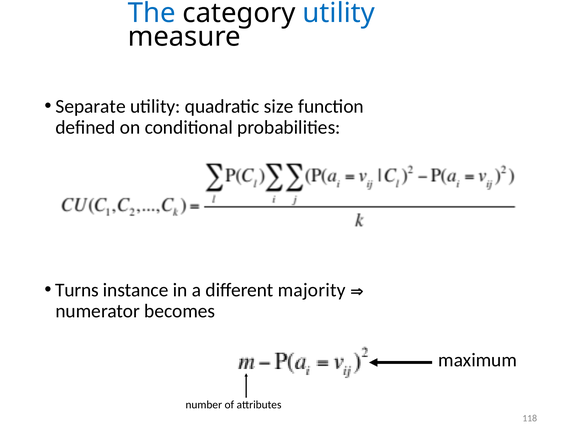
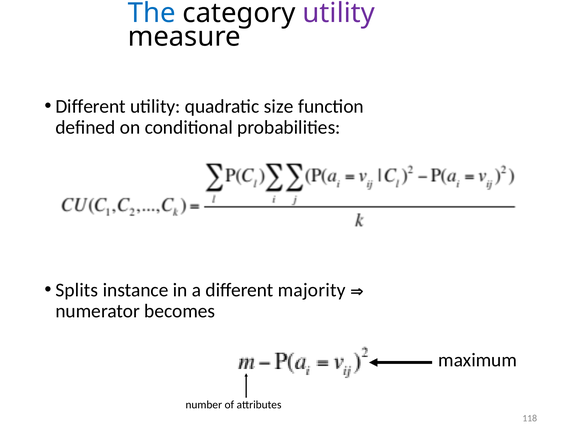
utility at (339, 13) colour: blue -> purple
Separate at (91, 106): Separate -> Different
Turns: Turns -> Splits
